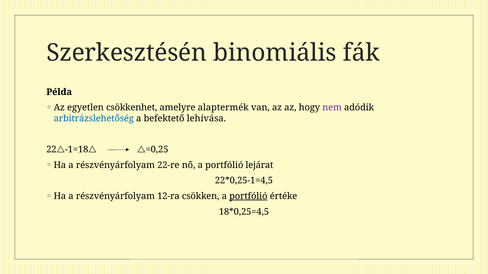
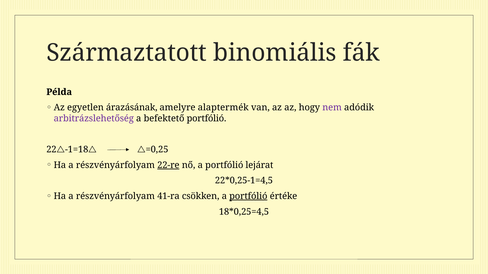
Szerkesztésén: Szerkesztésén -> Származtatott
csökkenhet: csökkenhet -> árazásának
arbitrázslehetőség colour: blue -> purple
befektető lehívása: lehívása -> portfólió
22-re underline: none -> present
12-ra: 12-ra -> 41-ra
